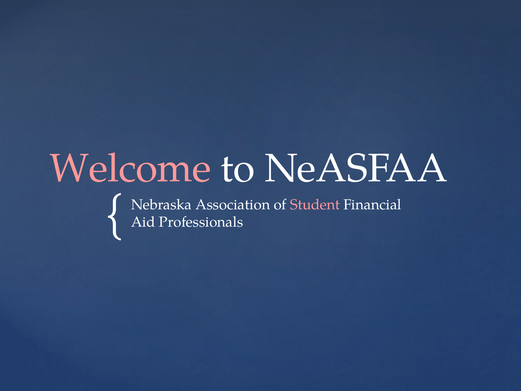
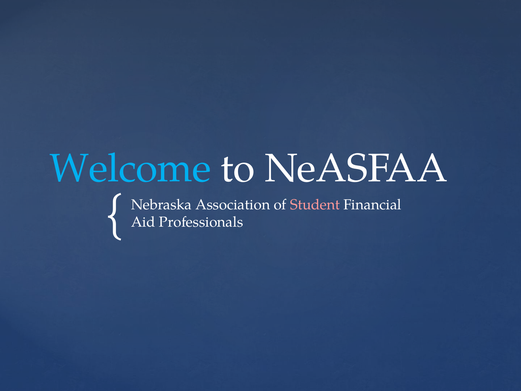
Welcome colour: pink -> light blue
